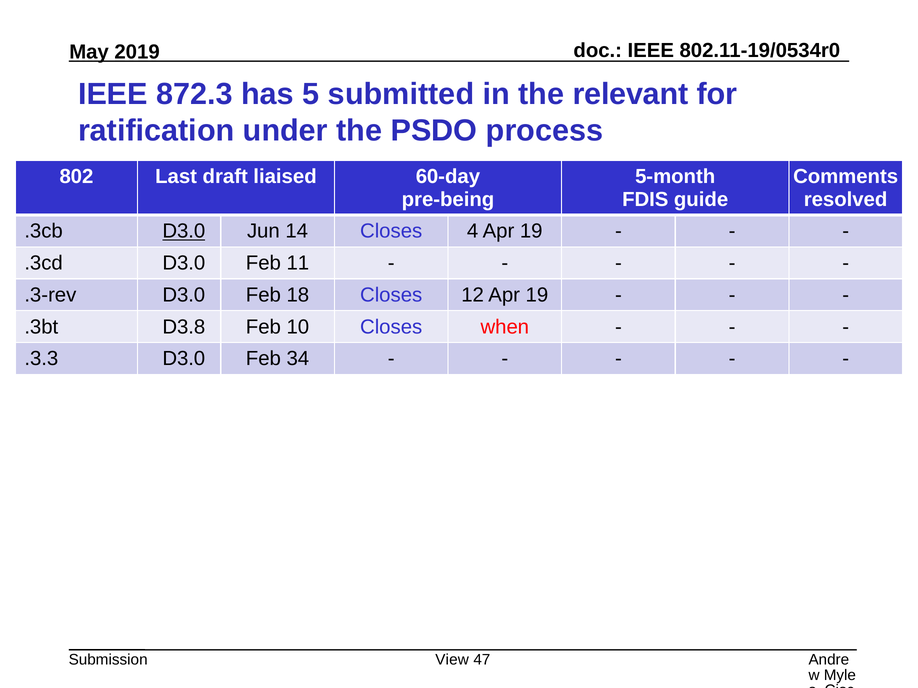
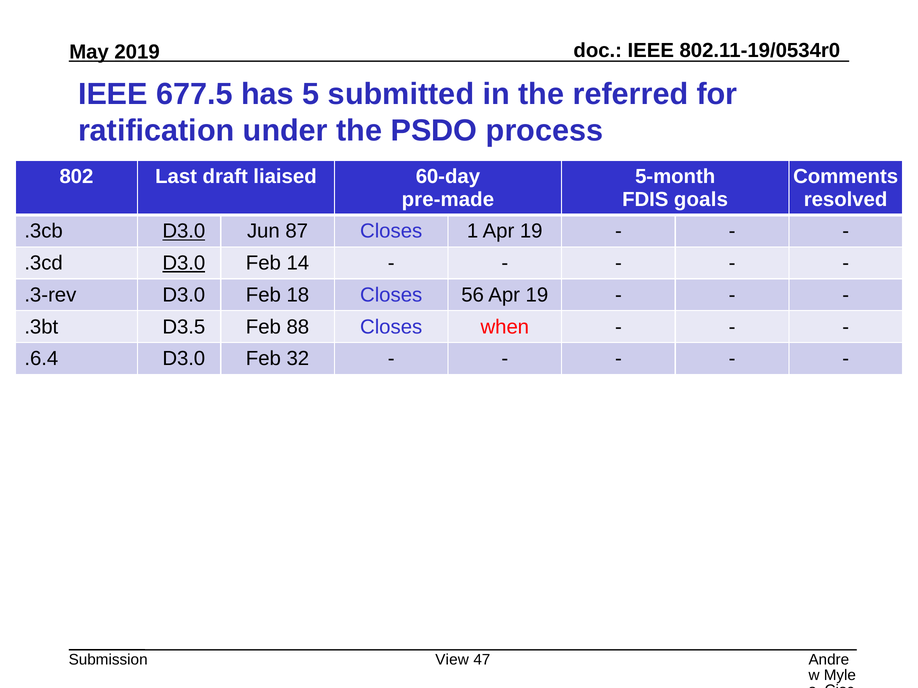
872.3: 872.3 -> 677.5
relevant: relevant -> referred
pre-being: pre-being -> pre-made
guide: guide -> goals
14: 14 -> 87
4: 4 -> 1
D3.0 at (184, 263) underline: none -> present
11: 11 -> 14
12: 12 -> 56
D3.8: D3.8 -> D3.5
10: 10 -> 88
.3.3: .3.3 -> .6.4
34: 34 -> 32
